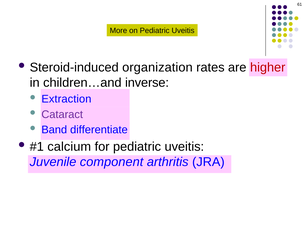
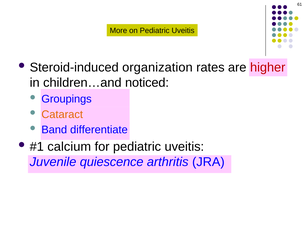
inverse: inverse -> noticed
Extraction: Extraction -> Groupings
Cataract colour: purple -> orange
component: component -> quiescence
